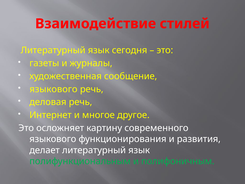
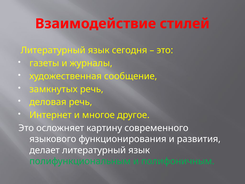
языкового at (53, 89): языкового -> замкнутых
